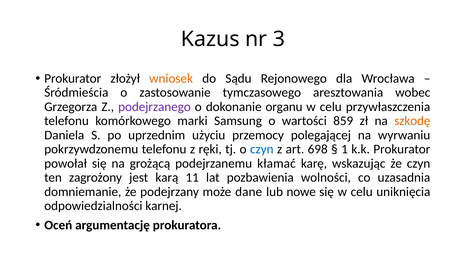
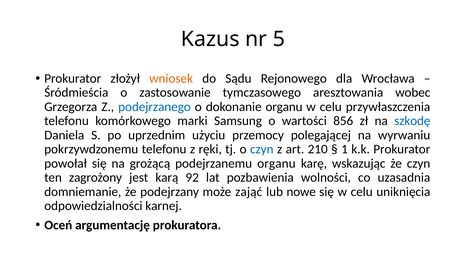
3: 3 -> 5
podejrzanego colour: purple -> blue
859: 859 -> 856
szkodę colour: orange -> blue
698: 698 -> 210
podejrzanemu kłamać: kłamać -> organu
11: 11 -> 92
dane: dane -> zająć
